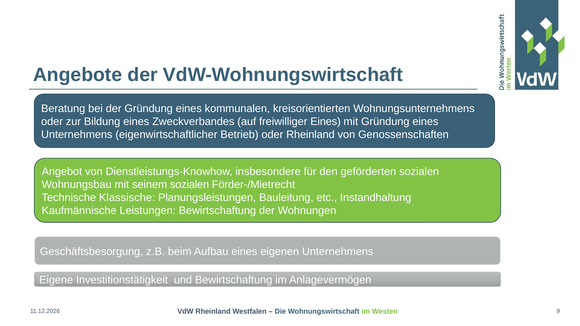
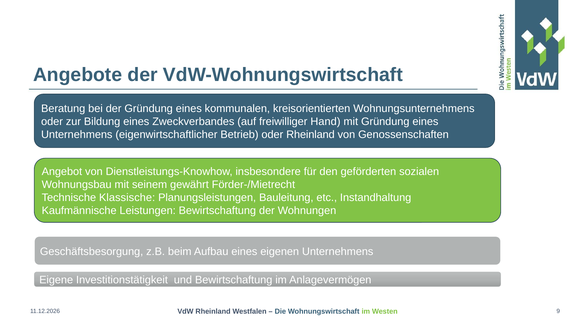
freiwilliger Eines: Eines -> Hand
seinem sozialen: sozialen -> gewährt
